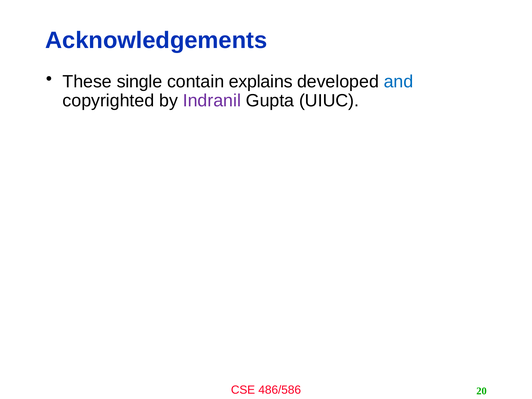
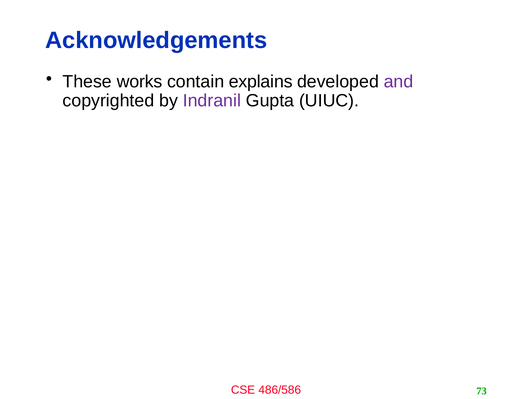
single: single -> works
and colour: blue -> purple
20: 20 -> 73
